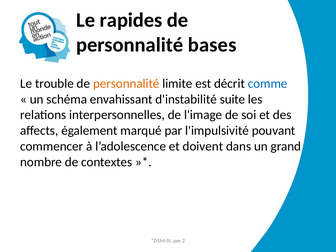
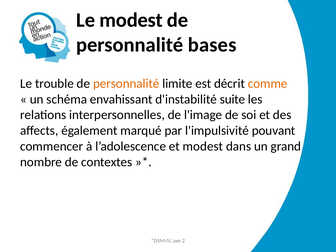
Le rapides: rapides -> modest
comme colour: blue -> orange
et doivent: doivent -> modest
